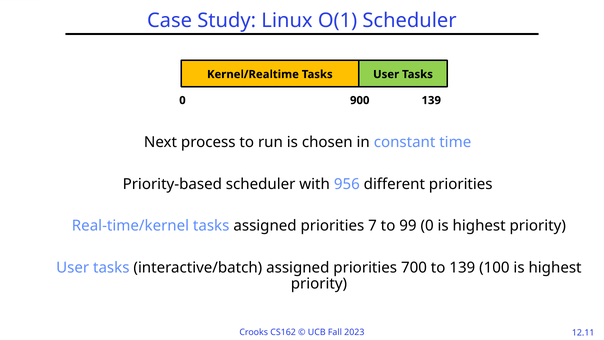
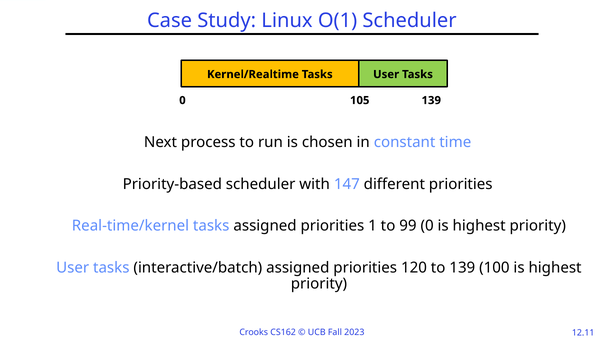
900: 900 -> 105
956: 956 -> 147
7: 7 -> 1
700: 700 -> 120
